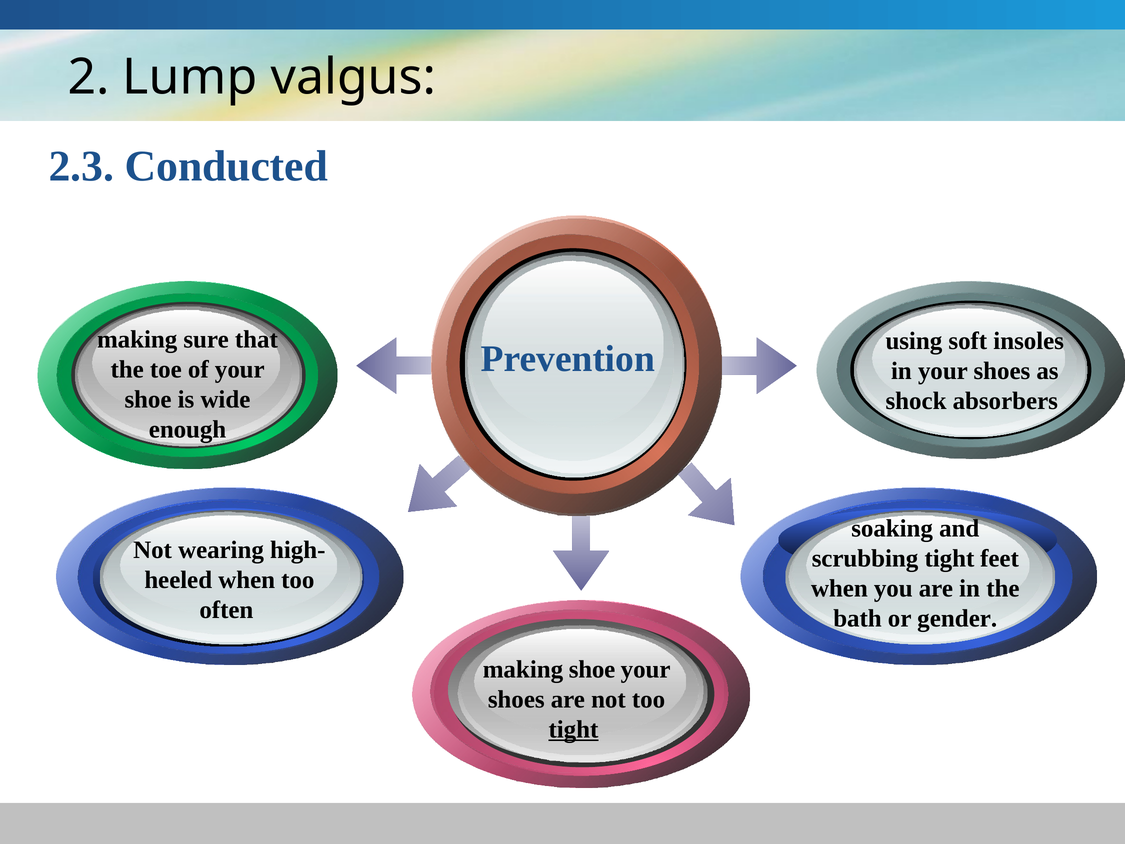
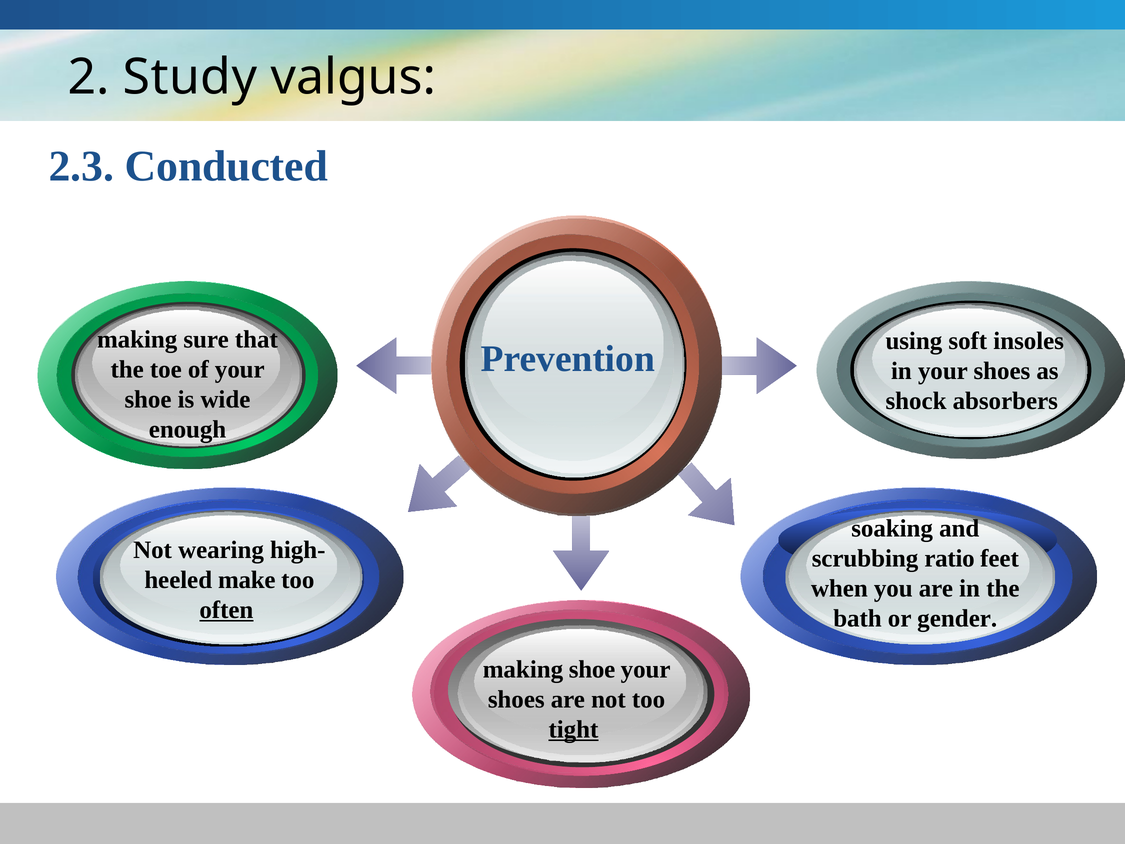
Lump: Lump -> Study
scrubbing tight: tight -> ratio
when at (247, 580): when -> make
often underline: none -> present
